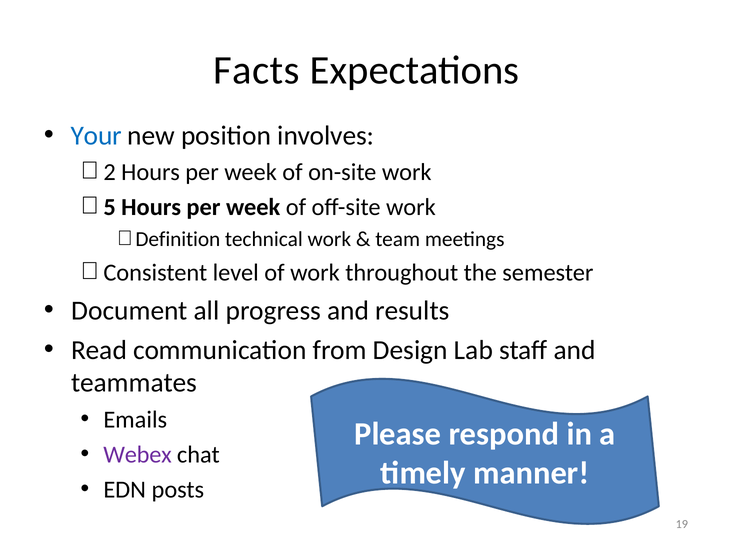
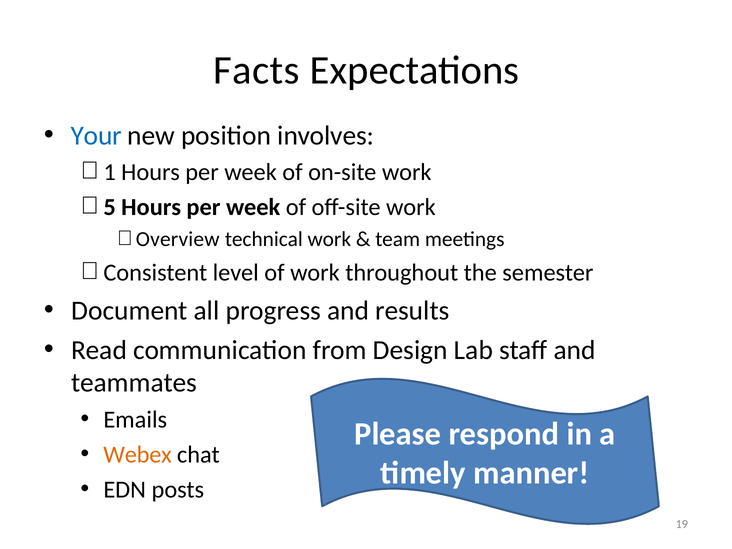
2: 2 -> 1
Definition: Definition -> Overview
Webex colour: purple -> orange
